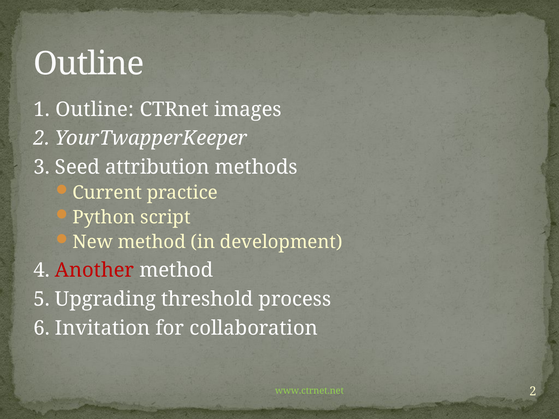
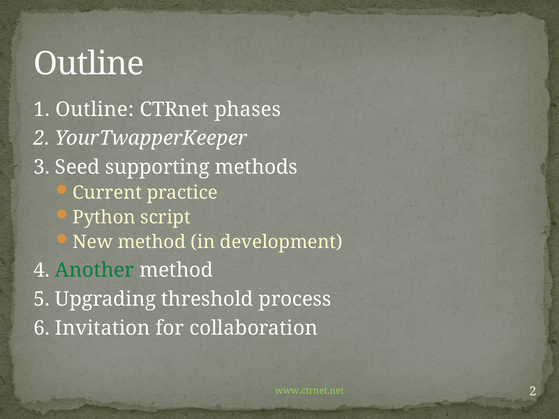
images: images -> phases
attribution: attribution -> supporting
Another colour: red -> green
